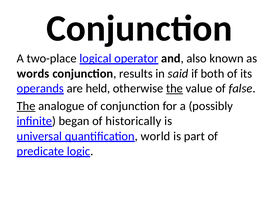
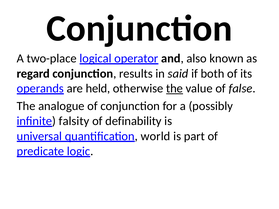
words: words -> regard
The at (26, 106) underline: present -> none
began: began -> falsity
historically: historically -> definability
